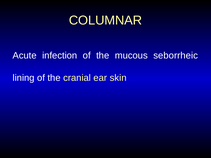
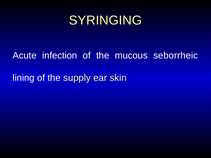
COLUMNAR: COLUMNAR -> SYRINGING
cranial: cranial -> supply
